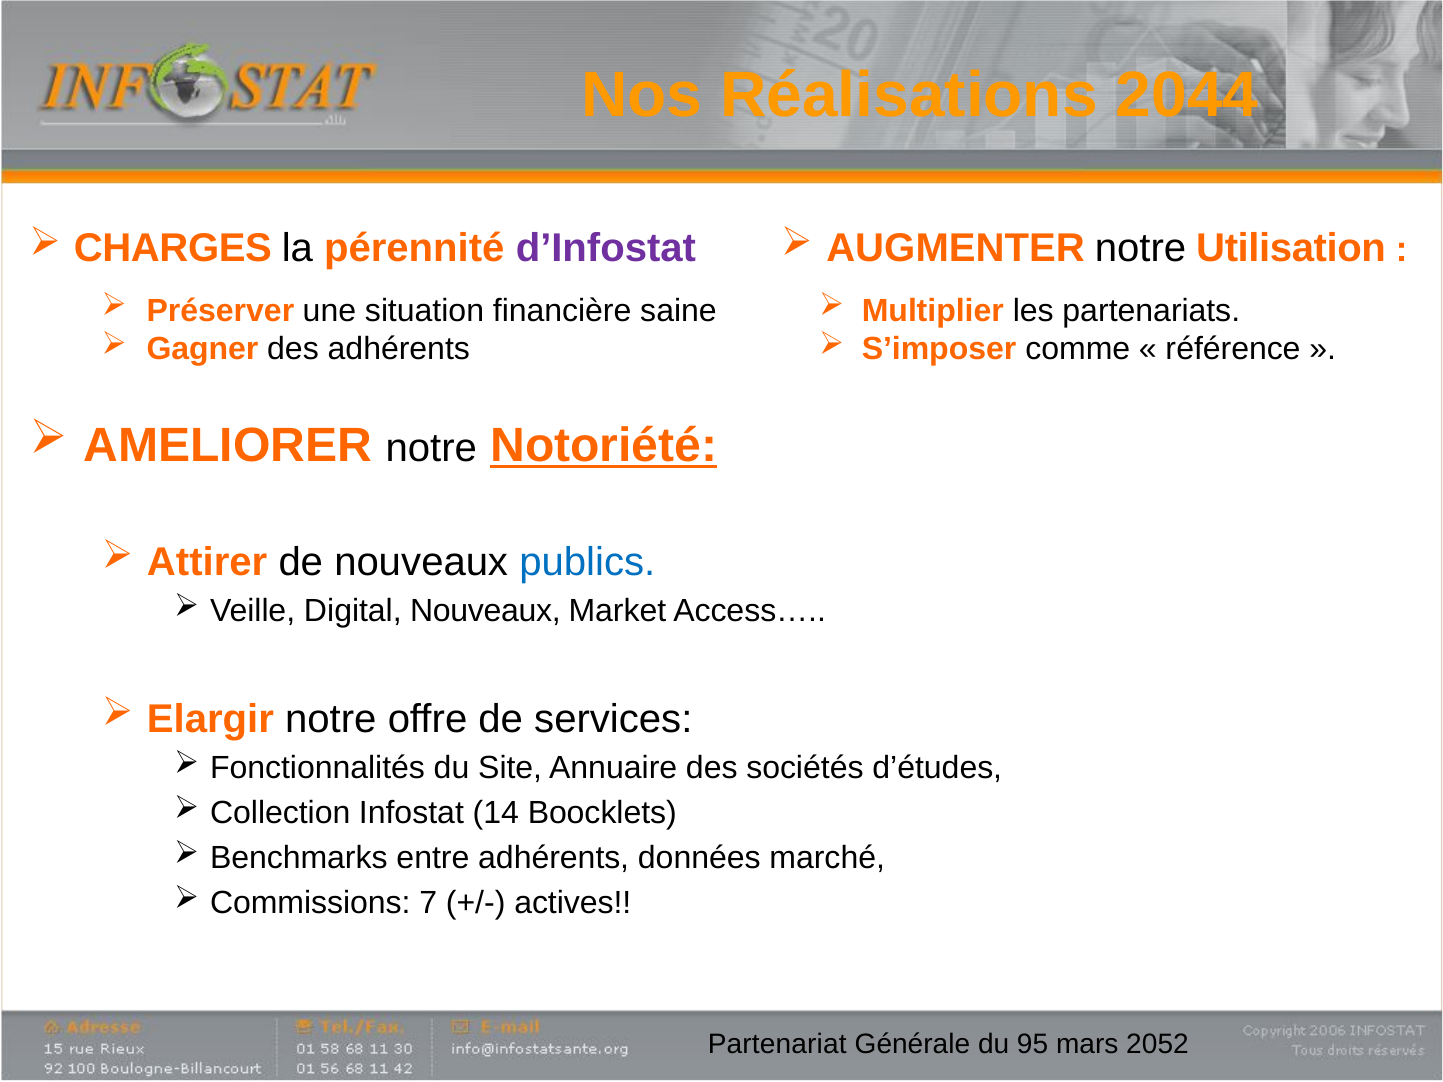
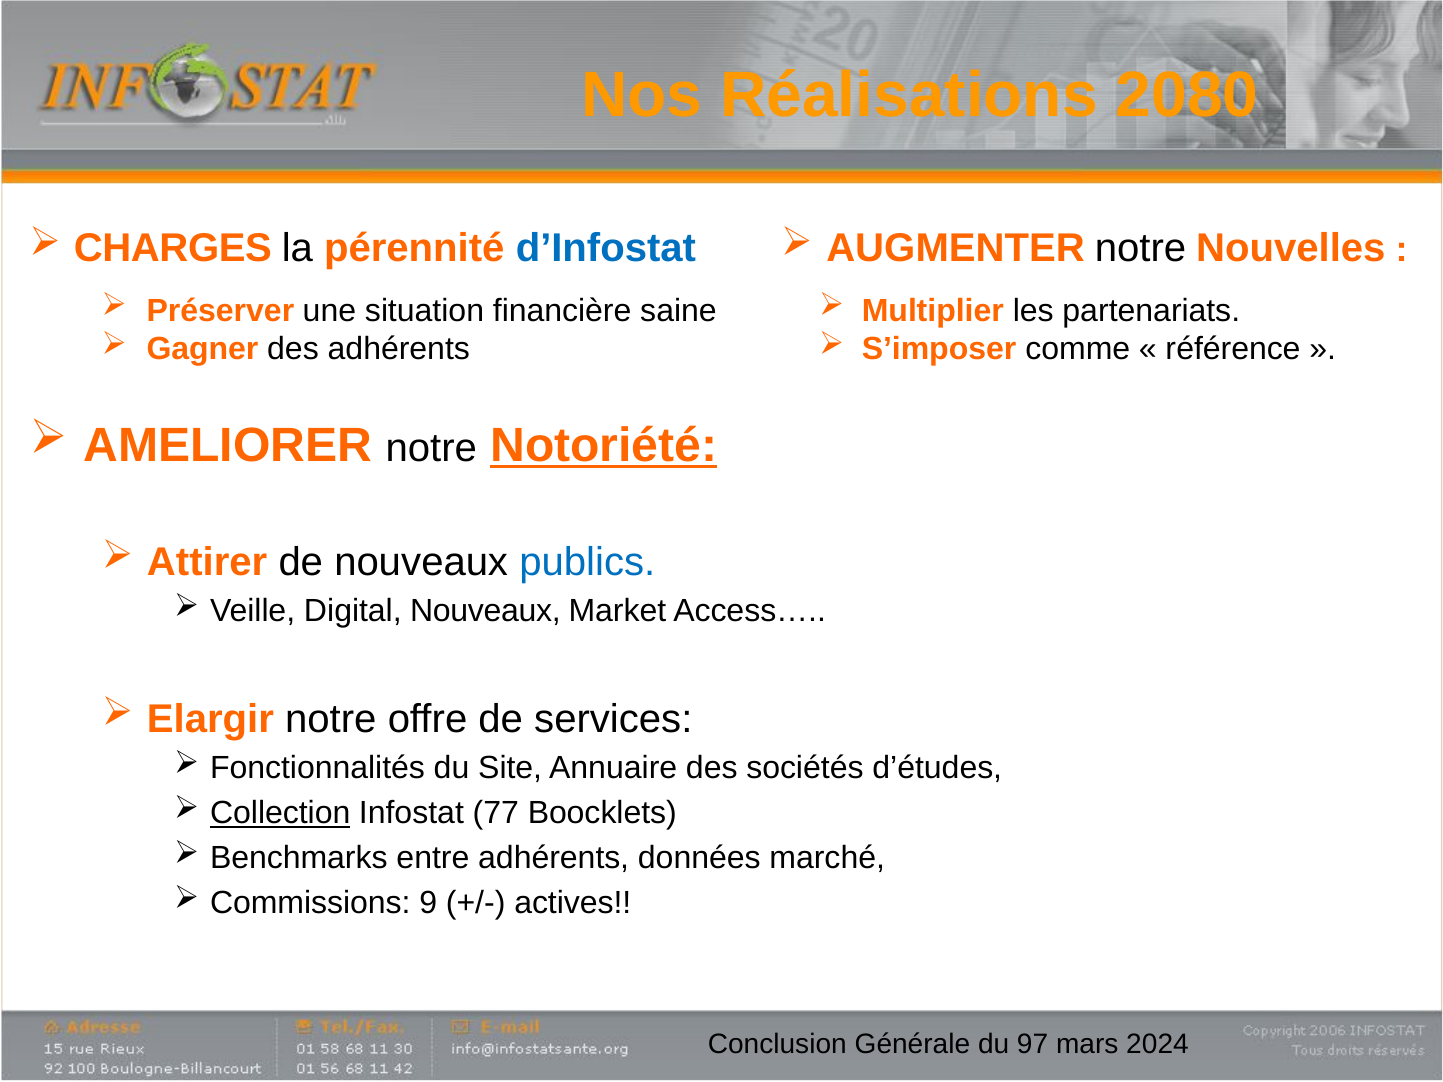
2044: 2044 -> 2080
d’Infostat colour: purple -> blue
Utilisation: Utilisation -> Nouvelles
Collection underline: none -> present
14: 14 -> 77
7: 7 -> 9
Partenariat: Partenariat -> Conclusion
95: 95 -> 97
2052: 2052 -> 2024
